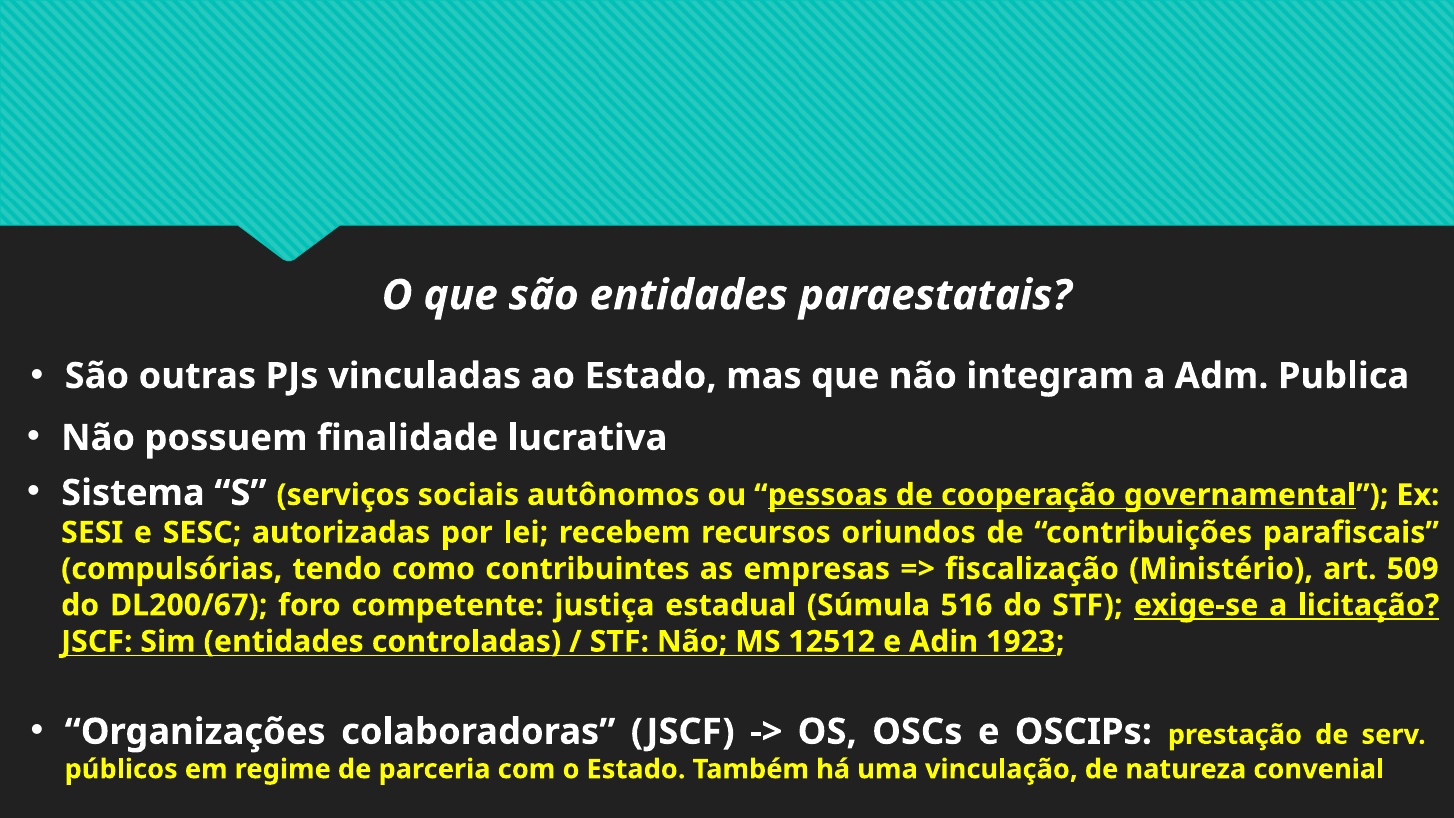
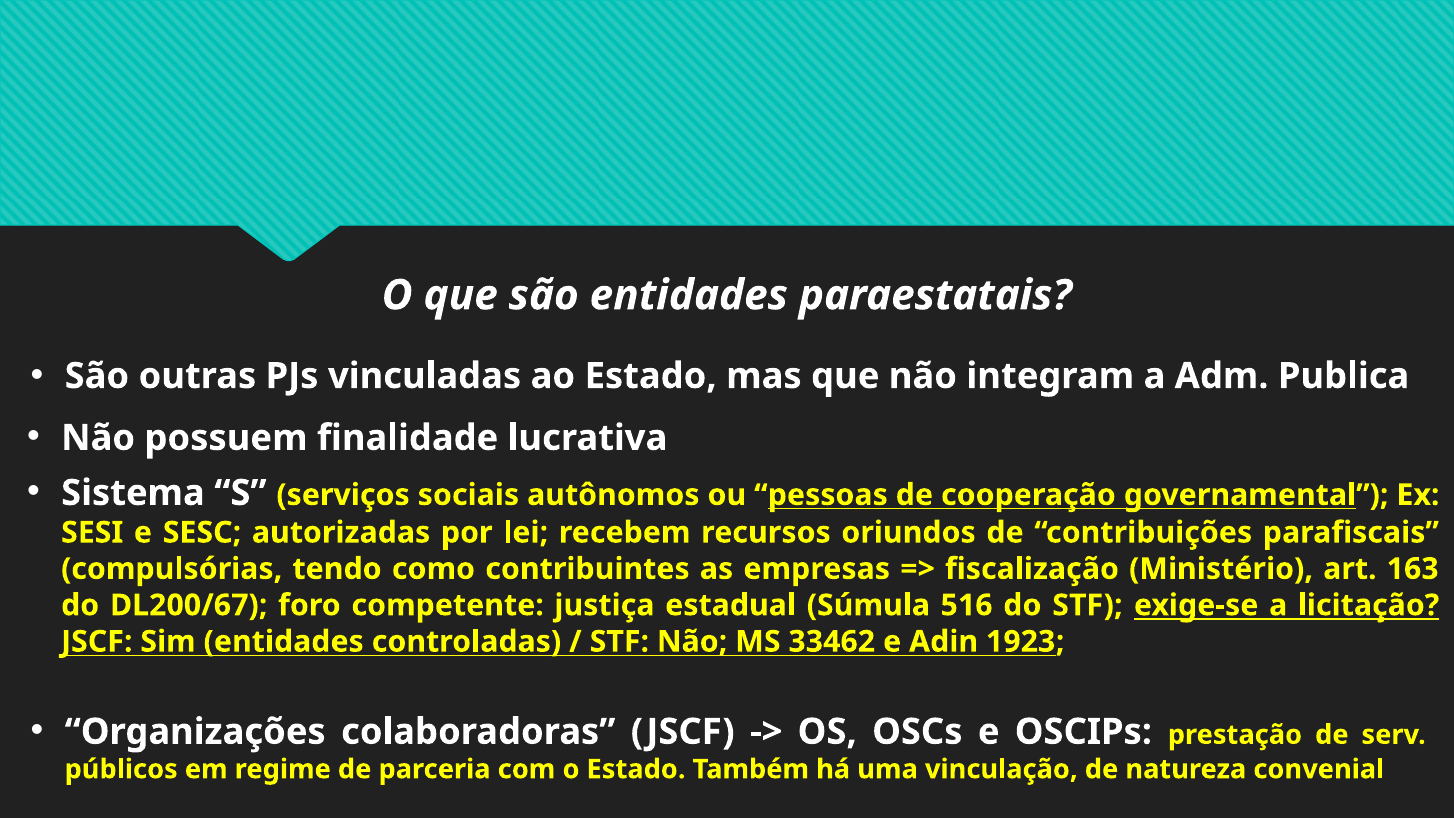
509: 509 -> 163
12512: 12512 -> 33462
